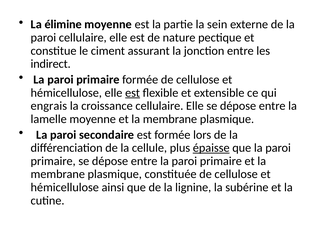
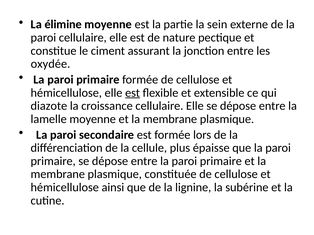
indirect: indirect -> oxydée
engrais: engrais -> diazote
épaisse underline: present -> none
